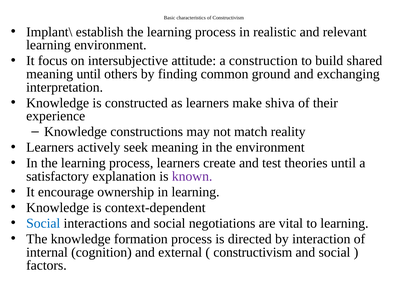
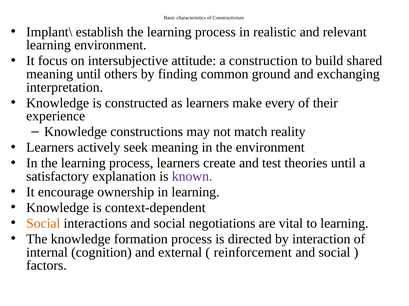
shiva: shiva -> every
Social at (43, 224) colour: blue -> orange
constructivism at (253, 253): constructivism -> reinforcement
